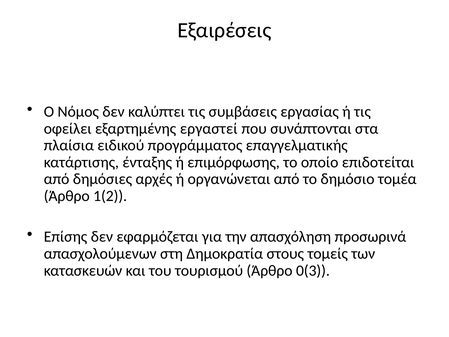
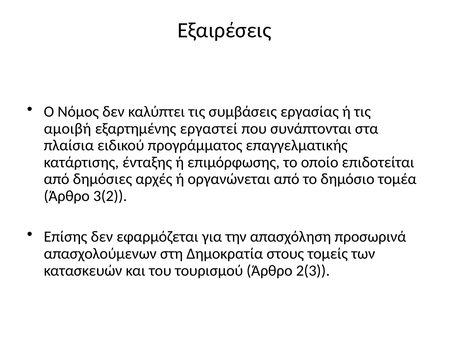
οφείλει: οφείλει -> αμοιβή
1(2: 1(2 -> 3(2
0(3: 0(3 -> 2(3
